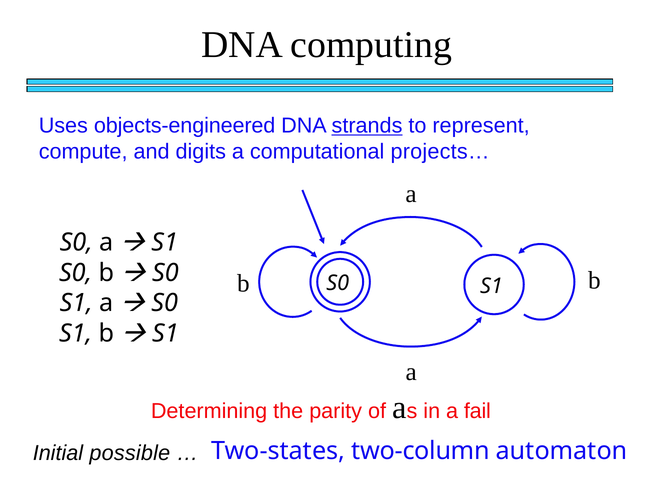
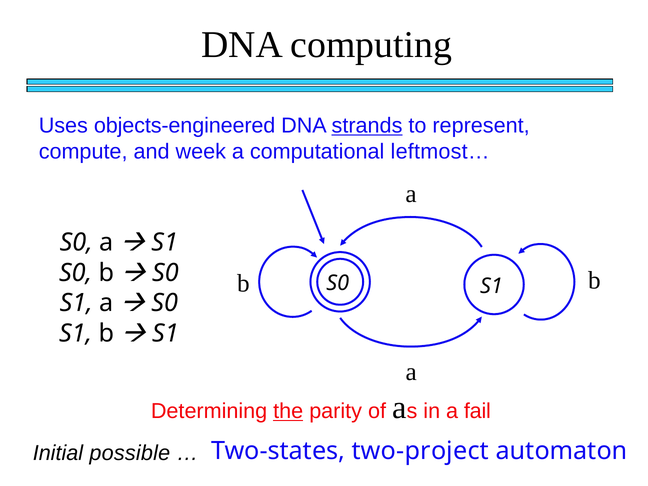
digits: digits -> week
projects…: projects… -> leftmost…
the underline: none -> present
two-column: two-column -> two-project
